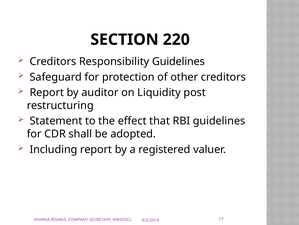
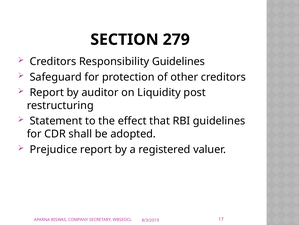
220: 220 -> 279
Including: Including -> Prejudice
